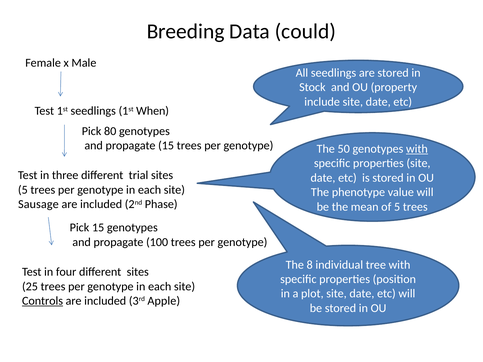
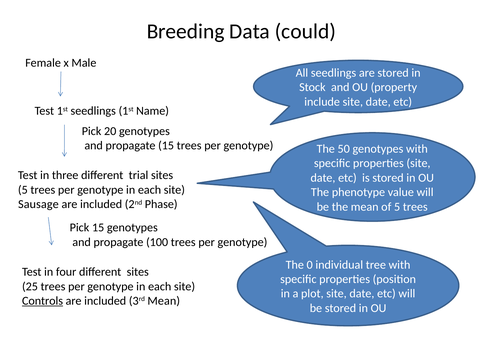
When: When -> Name
80: 80 -> 20
with at (417, 149) underline: present -> none
8: 8 -> 0
3rd Apple: Apple -> Mean
